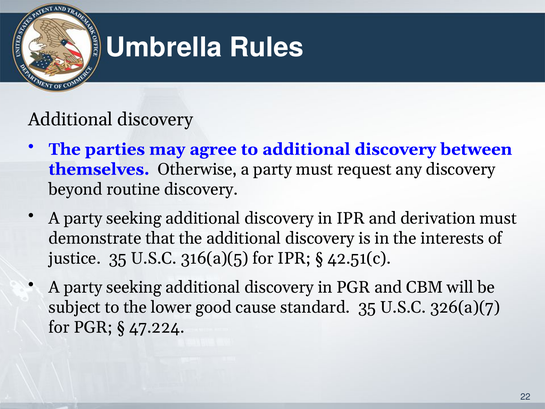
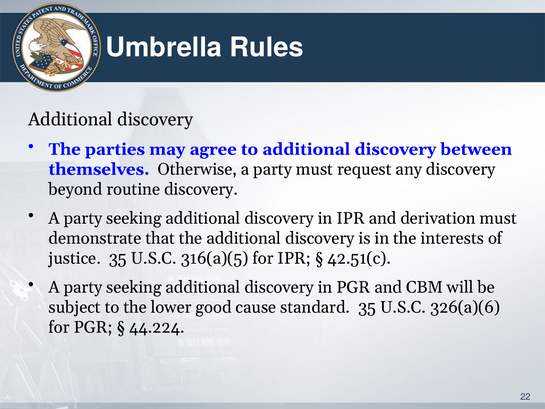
326(a)(7: 326(a)(7 -> 326(a)(6
47.224: 47.224 -> 44.224
